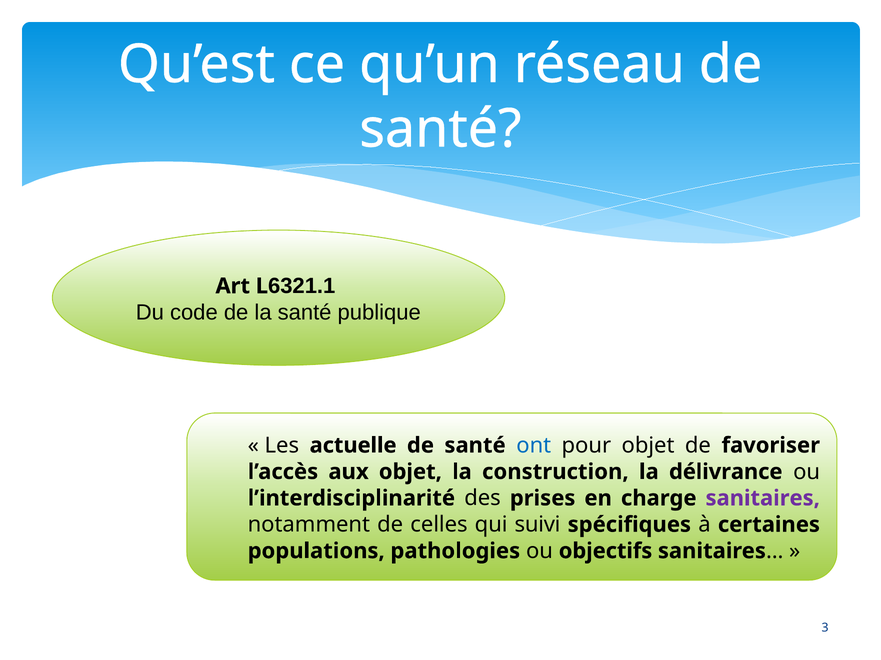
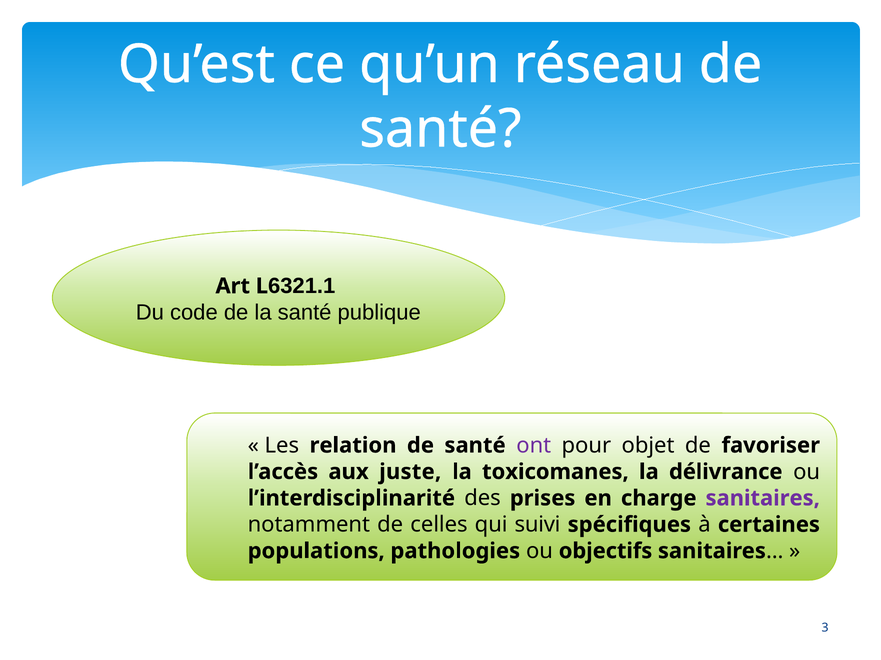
actuelle: actuelle -> relation
ont colour: blue -> purple
aux objet: objet -> juste
construction: construction -> toxicomanes
